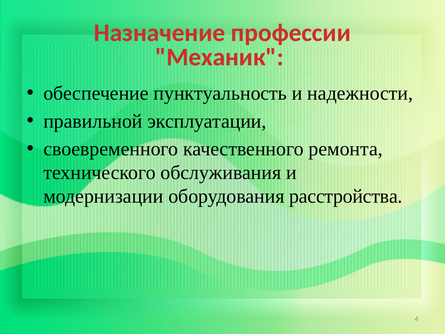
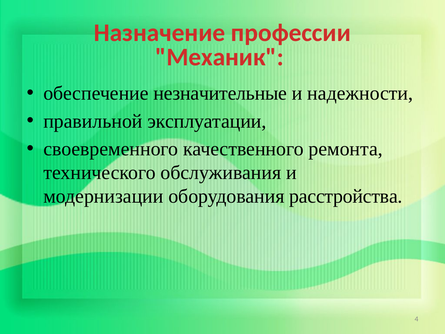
пунктуальность: пунктуальность -> незначительные
